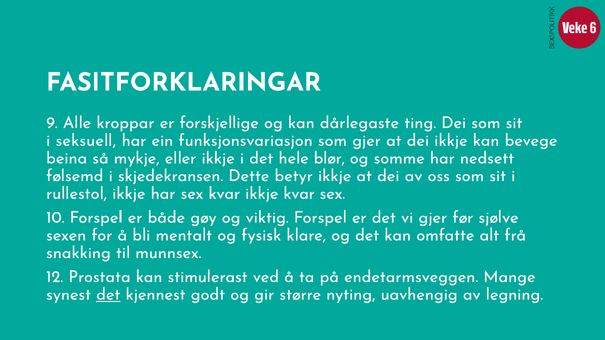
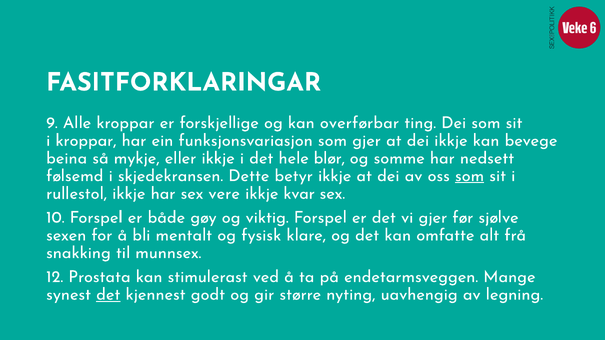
dårlegaste: dårlegaste -> overførbar
i seksuell: seksuell -> kroppar
som at (470, 176) underline: none -> present
sex kvar: kvar -> vere
